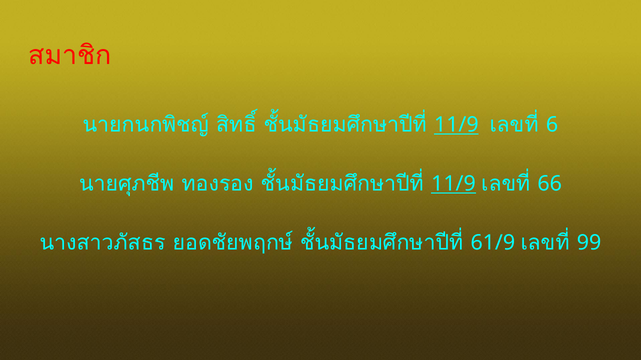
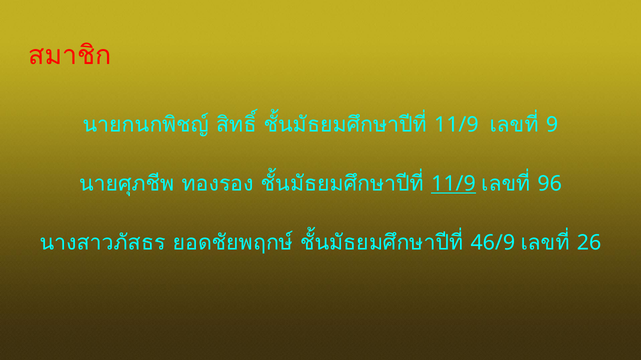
11/9 at (456, 125) underline: present -> none
6: 6 -> 9
66: 66 -> 96
61/9: 61/9 -> 46/9
99: 99 -> 26
